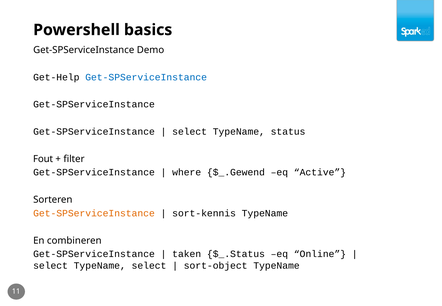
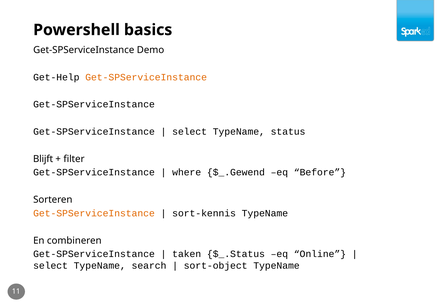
Get-SPServiceInstance at (146, 77) colour: blue -> orange
Fout: Fout -> Blijft
Active: Active -> Before
TypeName select: select -> search
